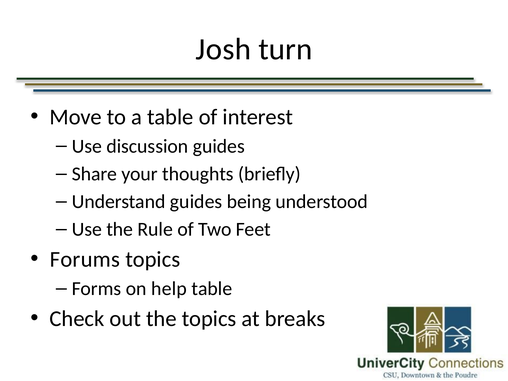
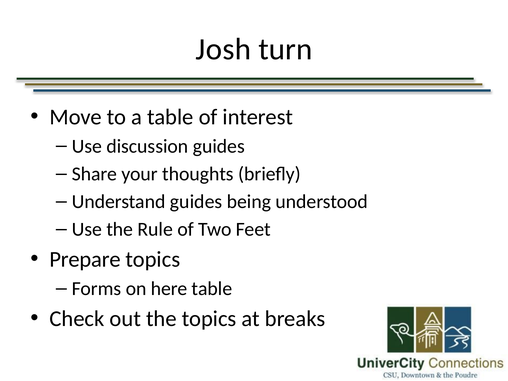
Forums: Forums -> Prepare
help: help -> here
